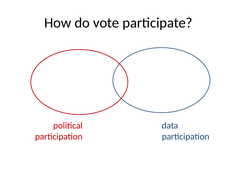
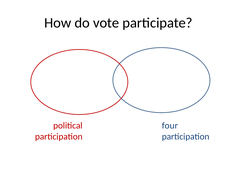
data: data -> four
